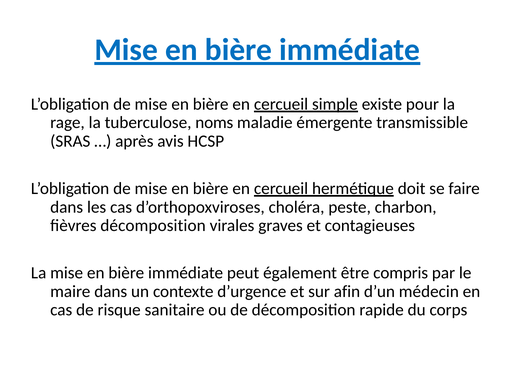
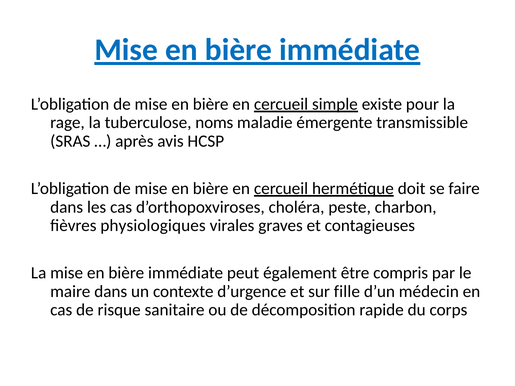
fièvres décomposition: décomposition -> physiologiques
afin: afin -> fille
